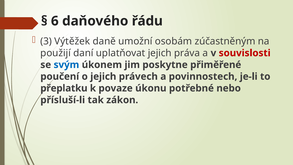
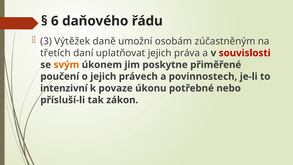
použijí: použijí -> třetích
svým colour: blue -> orange
přeplatku: přeplatku -> intenzivní
